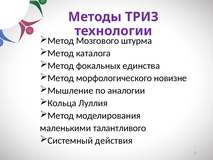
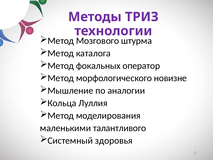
единства: единства -> оператор
действия: действия -> здоровья
